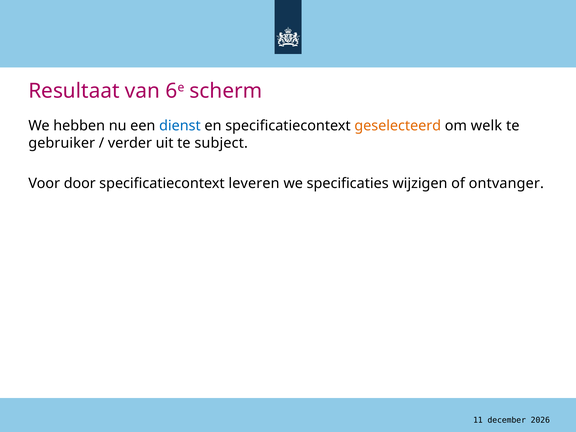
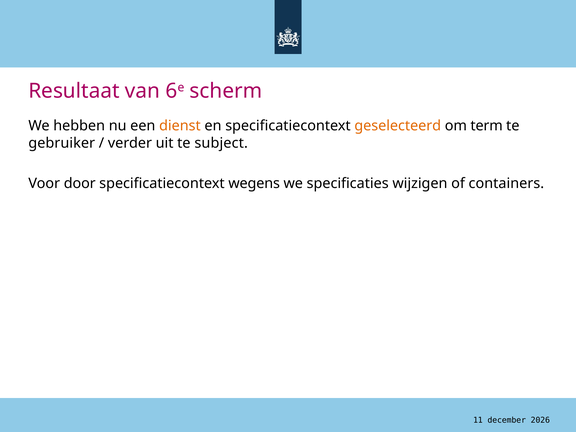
dienst colour: blue -> orange
welk: welk -> term
leveren: leveren -> wegens
ontvanger: ontvanger -> containers
